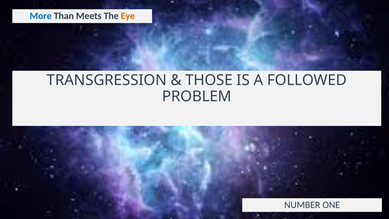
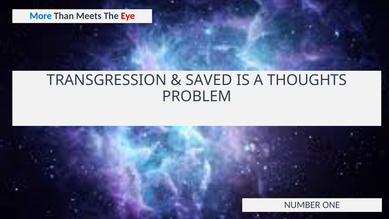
Eye colour: orange -> red
THOSE: THOSE -> SAVED
FOLLOWED: FOLLOWED -> THOUGHTS
